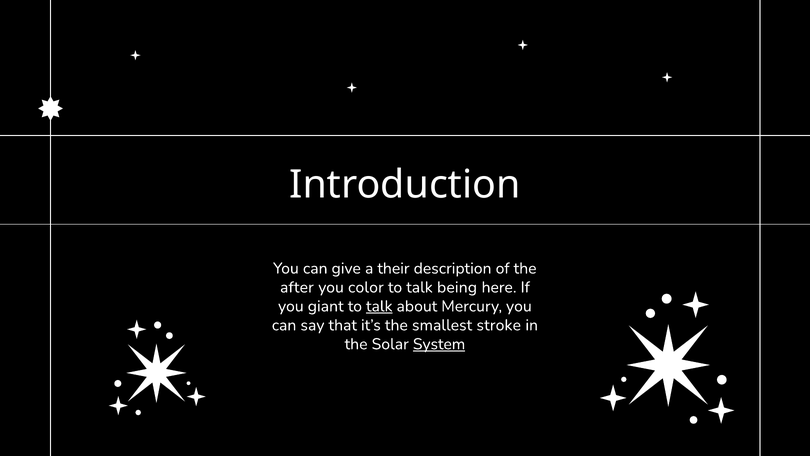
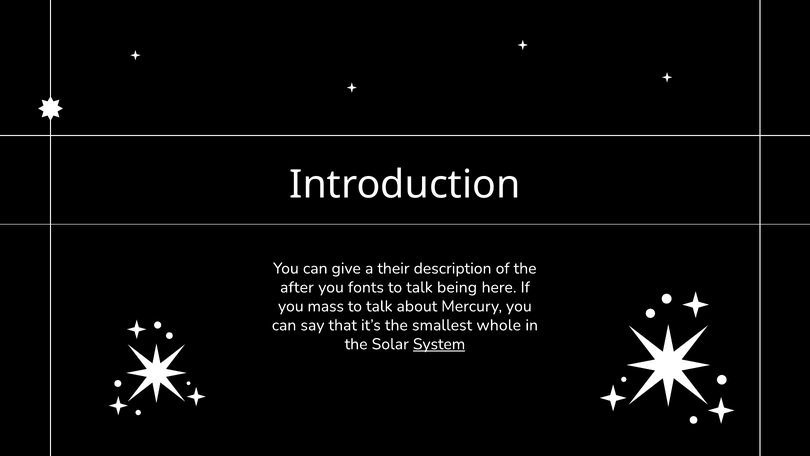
color: color -> fonts
giant: giant -> mass
talk at (379, 306) underline: present -> none
stroke: stroke -> whole
